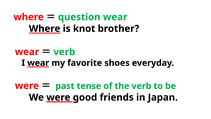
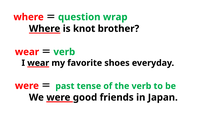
wear at (115, 17): wear -> wrap
